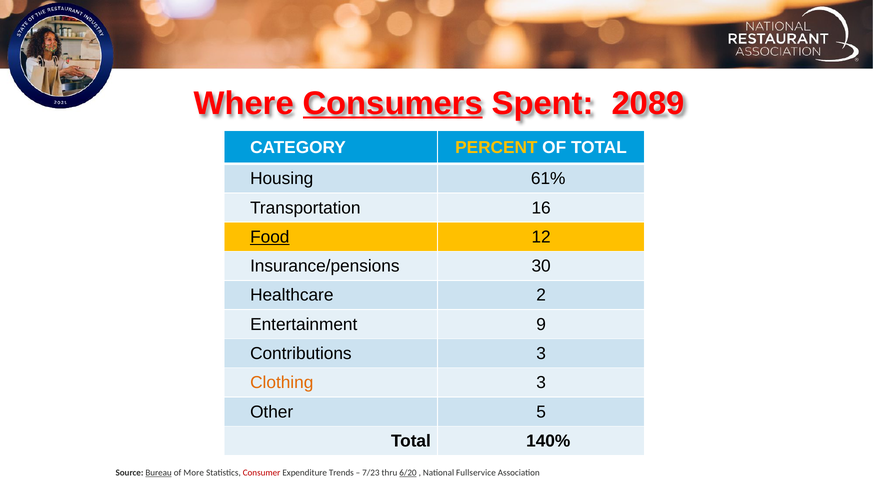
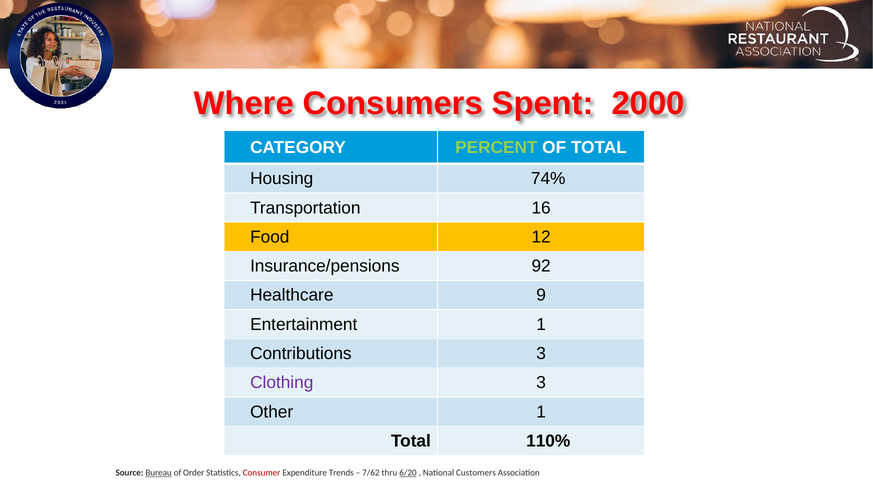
Consumers underline: present -> none
2089: 2089 -> 2000
PERCENT colour: yellow -> light green
61%: 61% -> 74%
Food underline: present -> none
30: 30 -> 92
2: 2 -> 9
Entertainment 9: 9 -> 1
Clothing colour: orange -> purple
Other 5: 5 -> 1
140%: 140% -> 110%
More: More -> Order
7/23: 7/23 -> 7/62
Fullservice: Fullservice -> Customers
